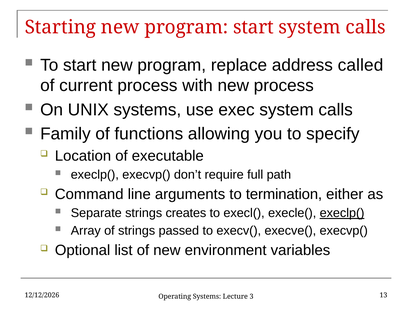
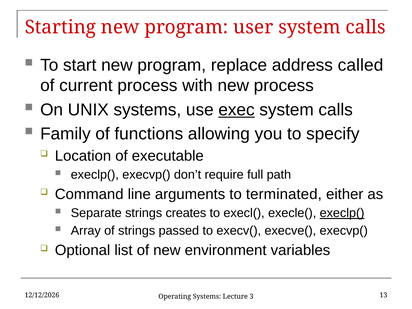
program start: start -> user
exec underline: none -> present
termination: termination -> terminated
